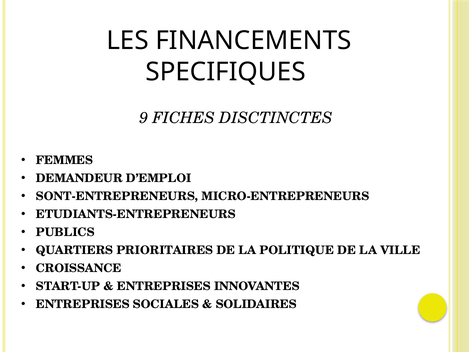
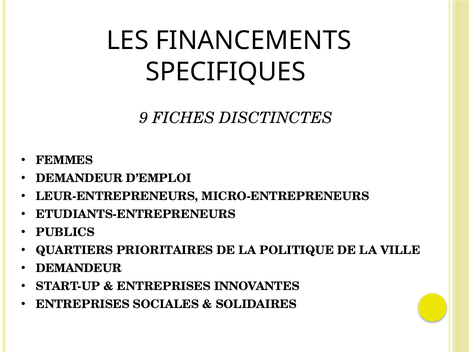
SONT-ENTREPRENEURS: SONT-ENTREPRENEURS -> LEUR-ENTREPRENEURS
CROISSANCE at (79, 268): CROISSANCE -> DEMANDEUR
